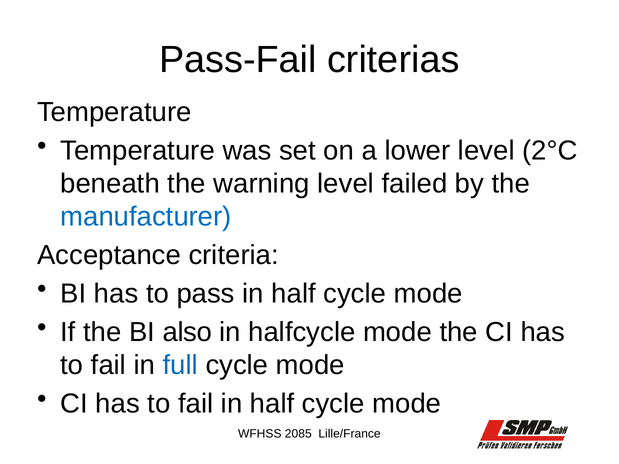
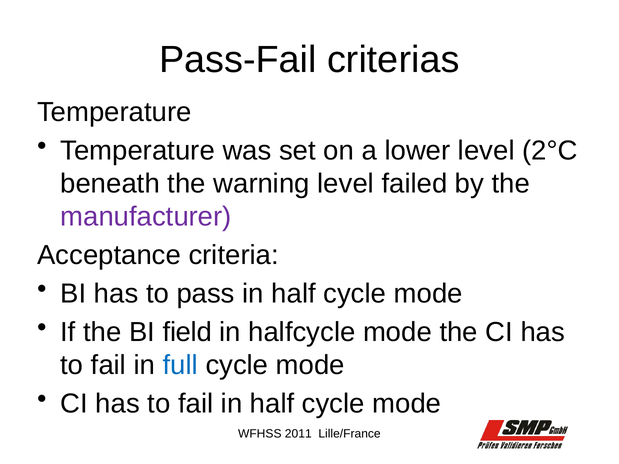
manufacturer colour: blue -> purple
also: also -> field
2085: 2085 -> 2011
